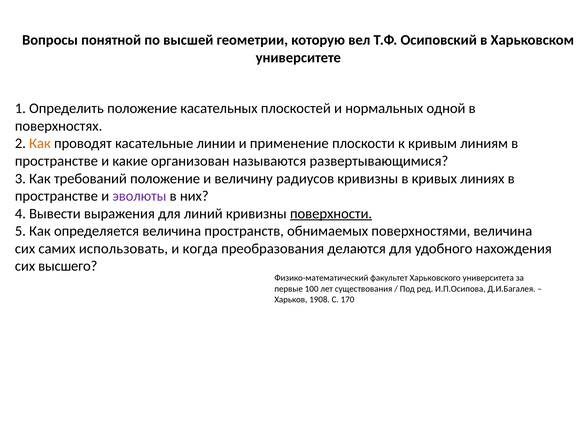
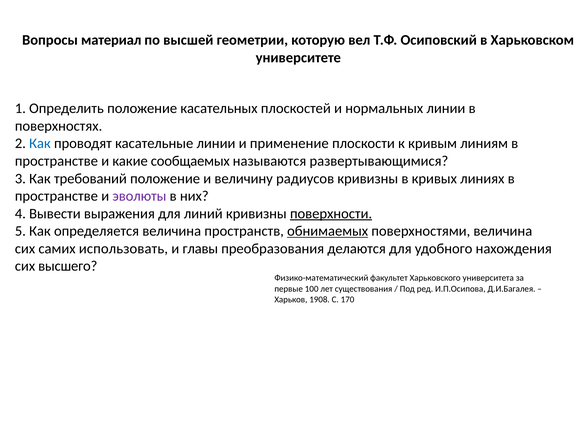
понятной: понятной -> материал
нормальных одной: одной -> линии
Как at (40, 143) colour: orange -> blue
организован: организован -> сообщаемых
обнимаемых underline: none -> present
когда: когда -> главы
